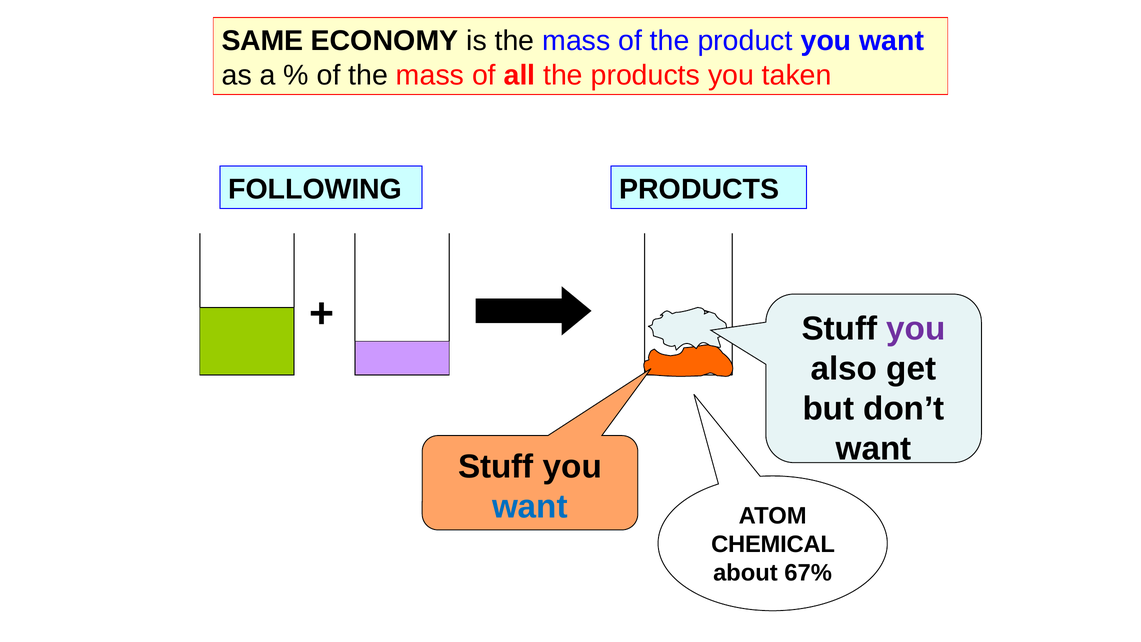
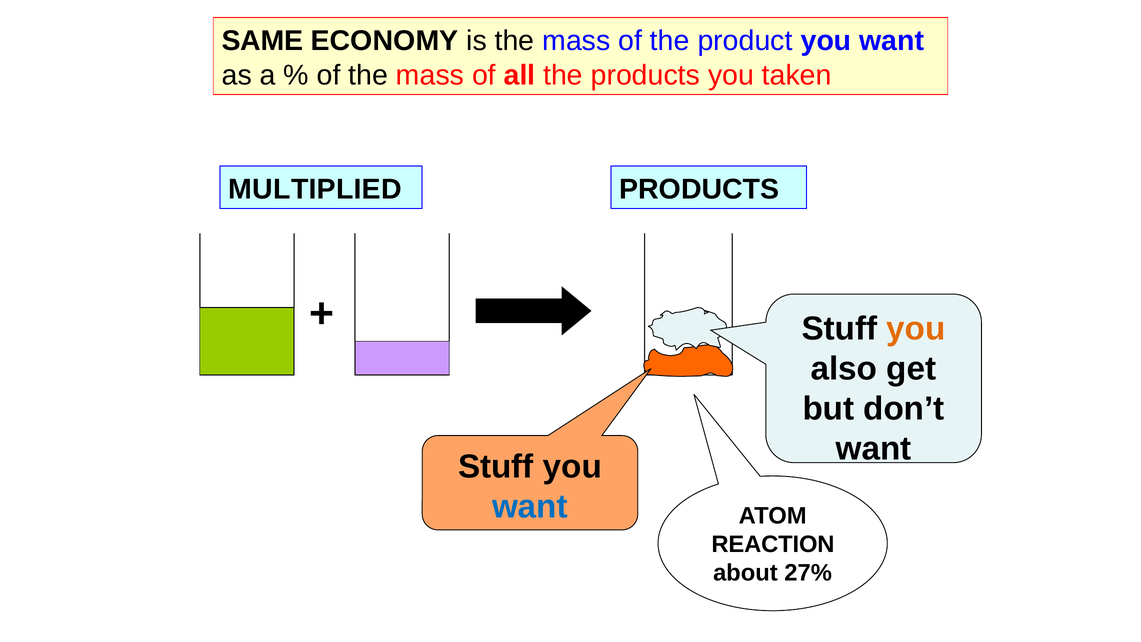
FOLLOWING: FOLLOWING -> MULTIPLIED
you at (916, 329) colour: purple -> orange
CHEMICAL: CHEMICAL -> REACTION
67%: 67% -> 27%
